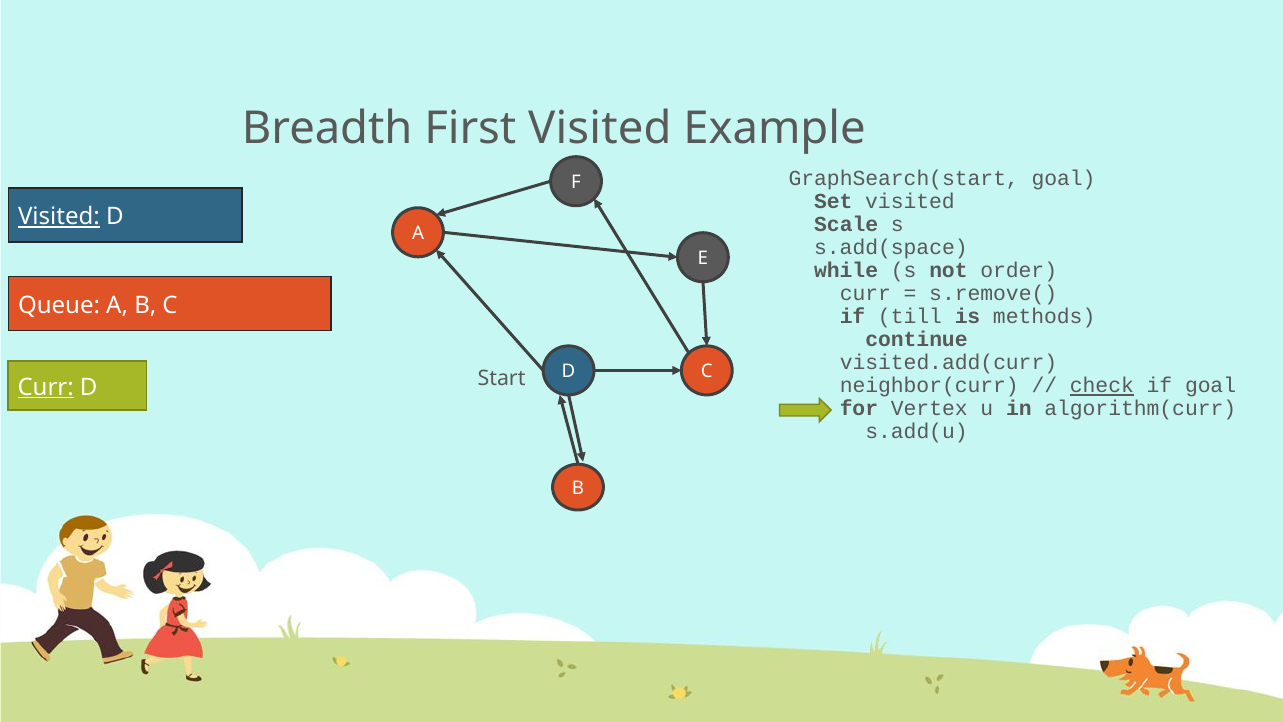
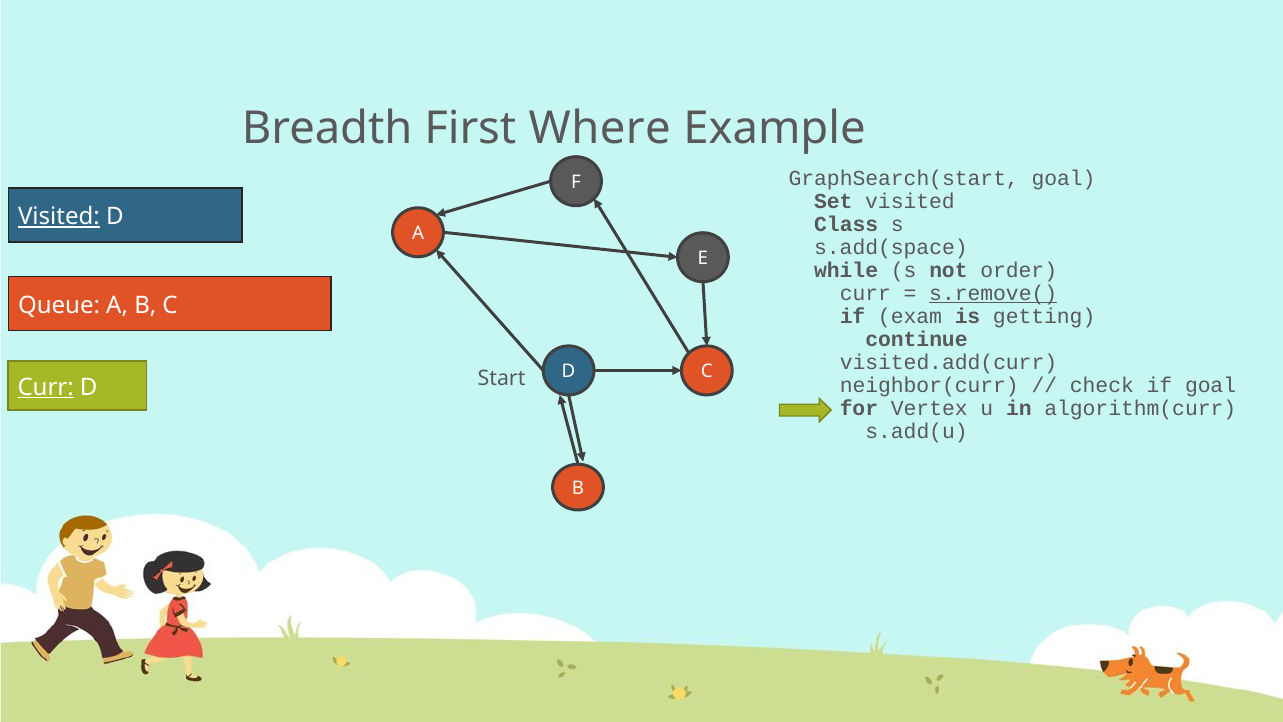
First Visited: Visited -> Where
Scale: Scale -> Class
s.remove( underline: none -> present
till: till -> exam
methods: methods -> getting
check underline: present -> none
